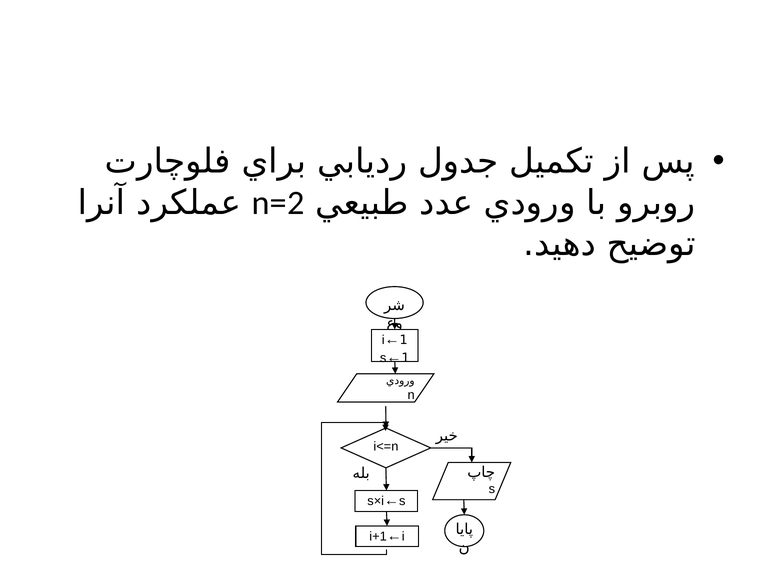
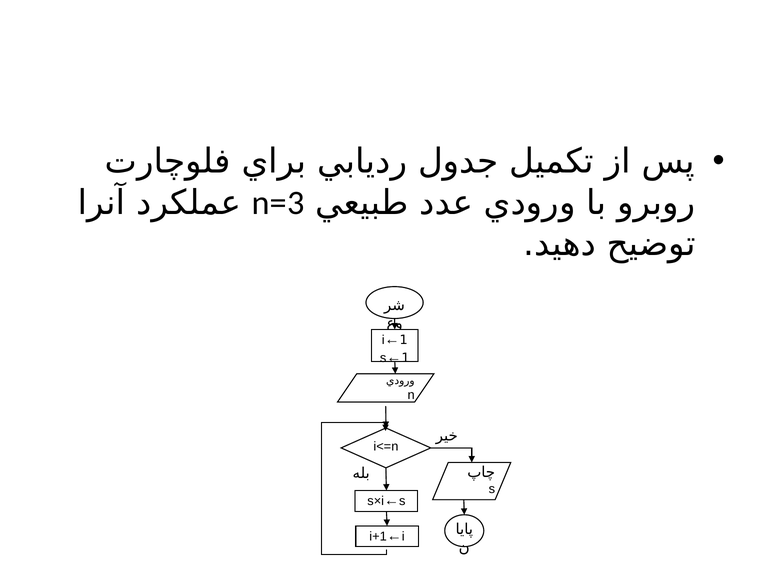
n=2: n=2 -> n=3
